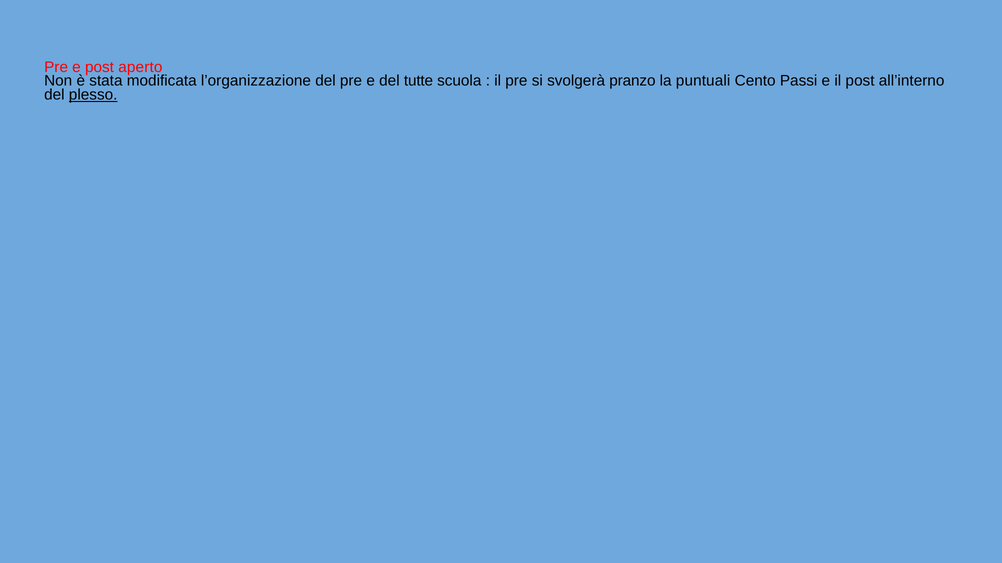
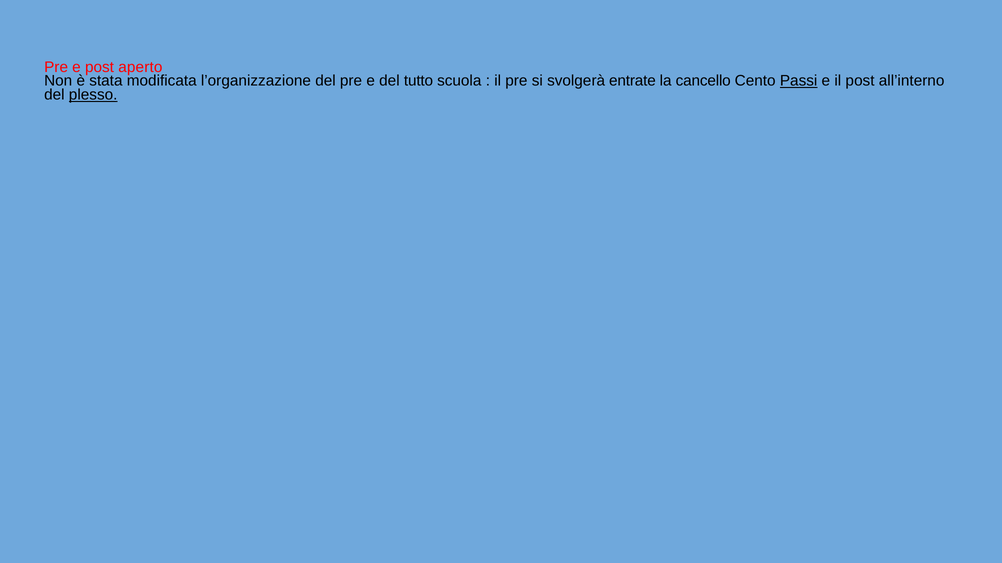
tutte: tutte -> tutto
pranzo: pranzo -> entrate
puntuali: puntuali -> cancello
Passi underline: none -> present
